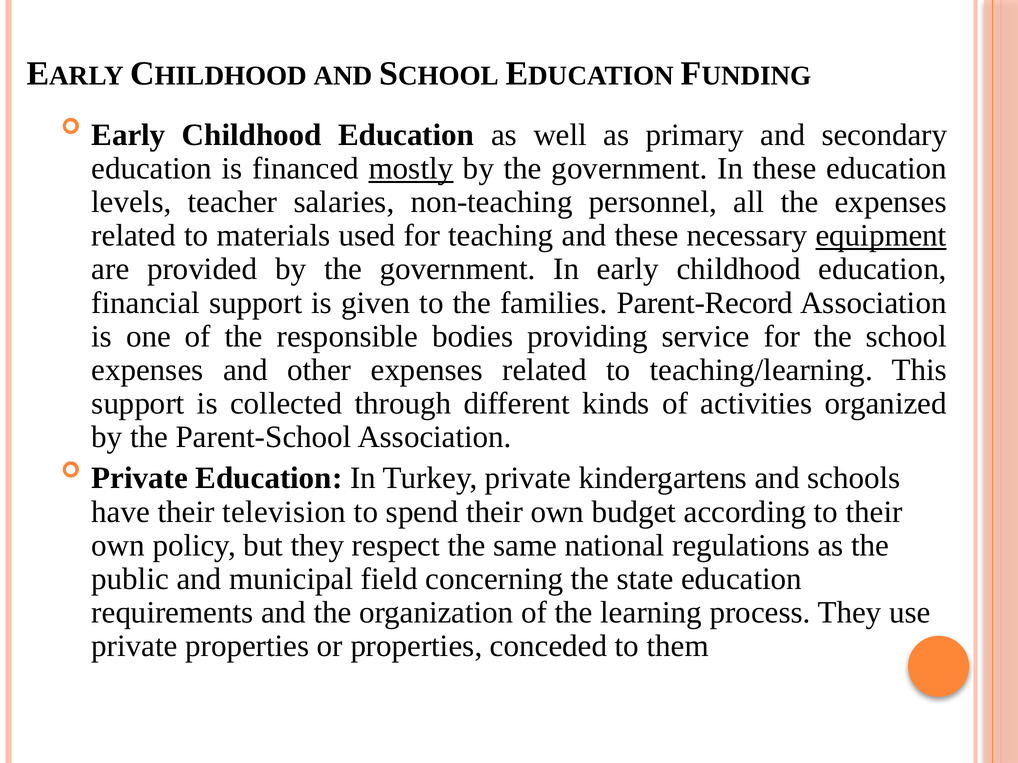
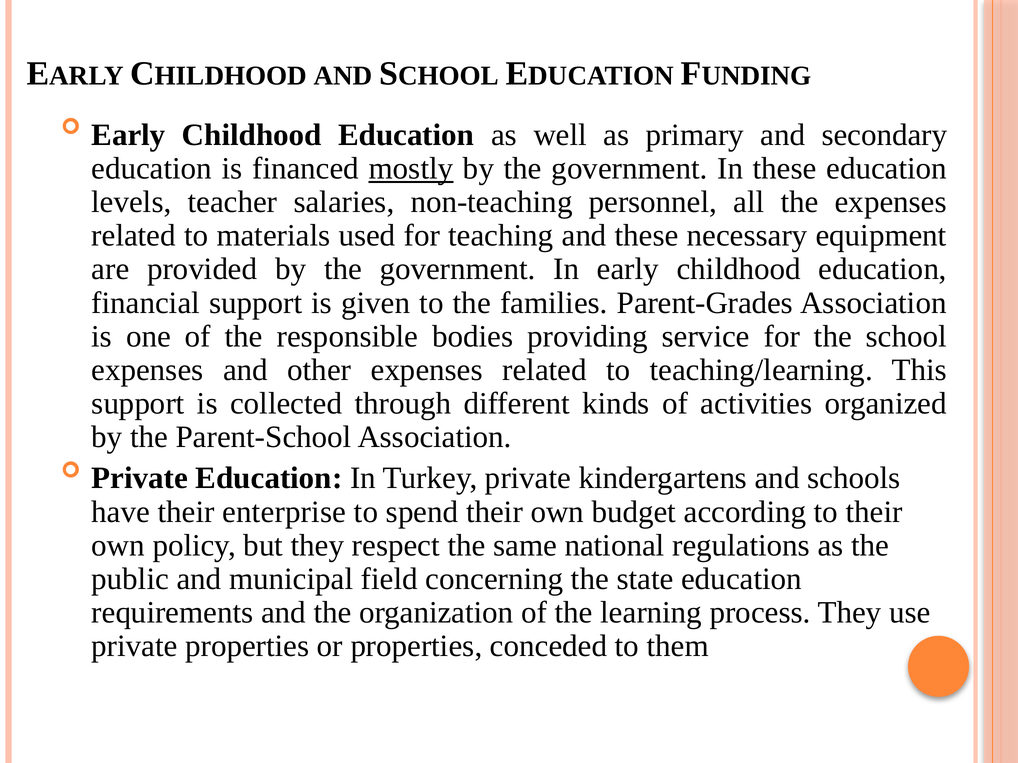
equipment underline: present -> none
Parent-Record: Parent-Record -> Parent-Grades
television: television -> enterprise
